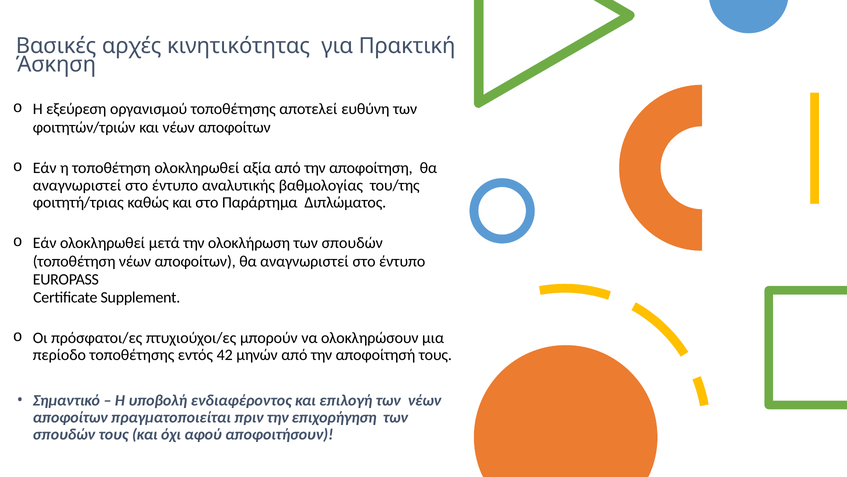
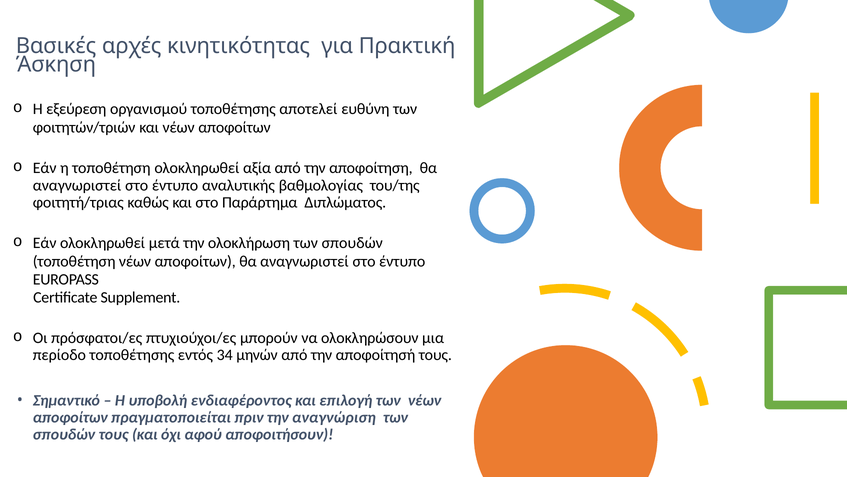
42: 42 -> 34
επιχορήγηση: επιχορήγηση -> αναγνώριση
